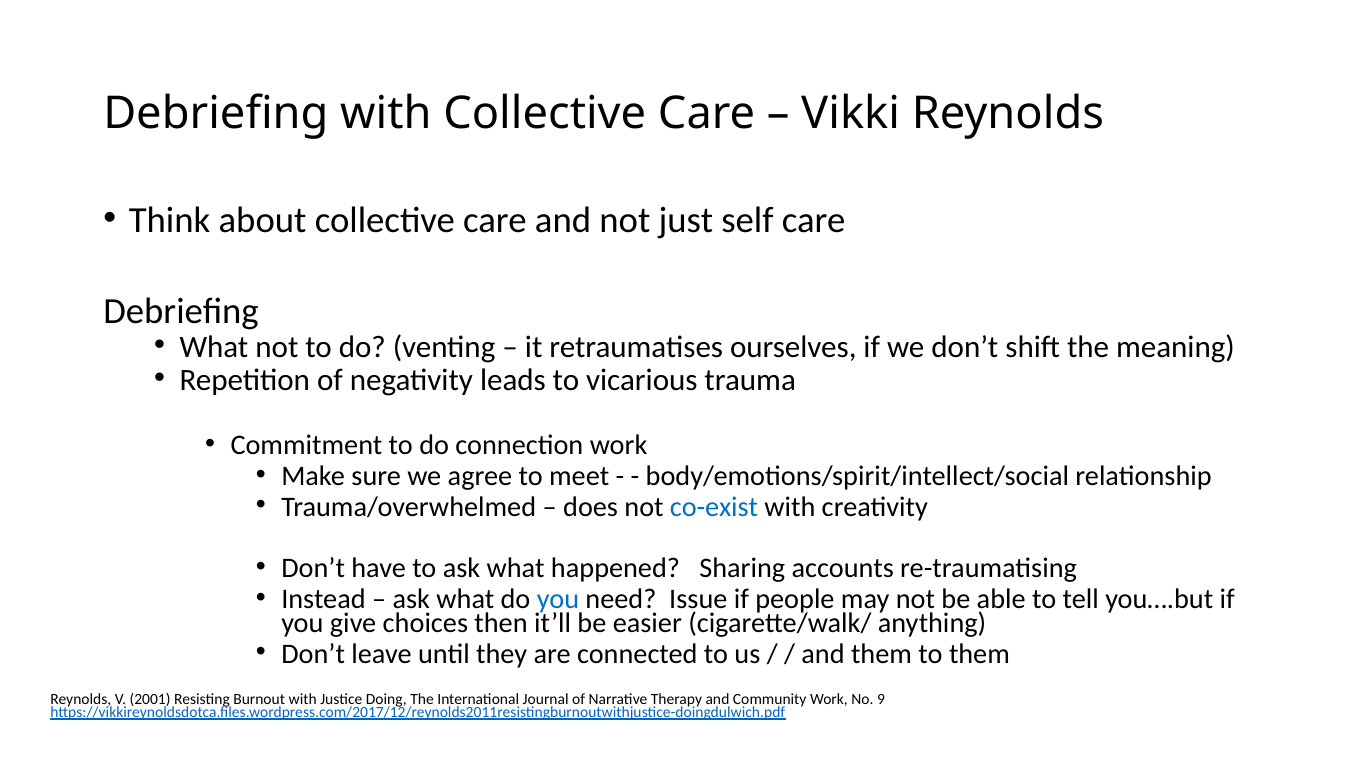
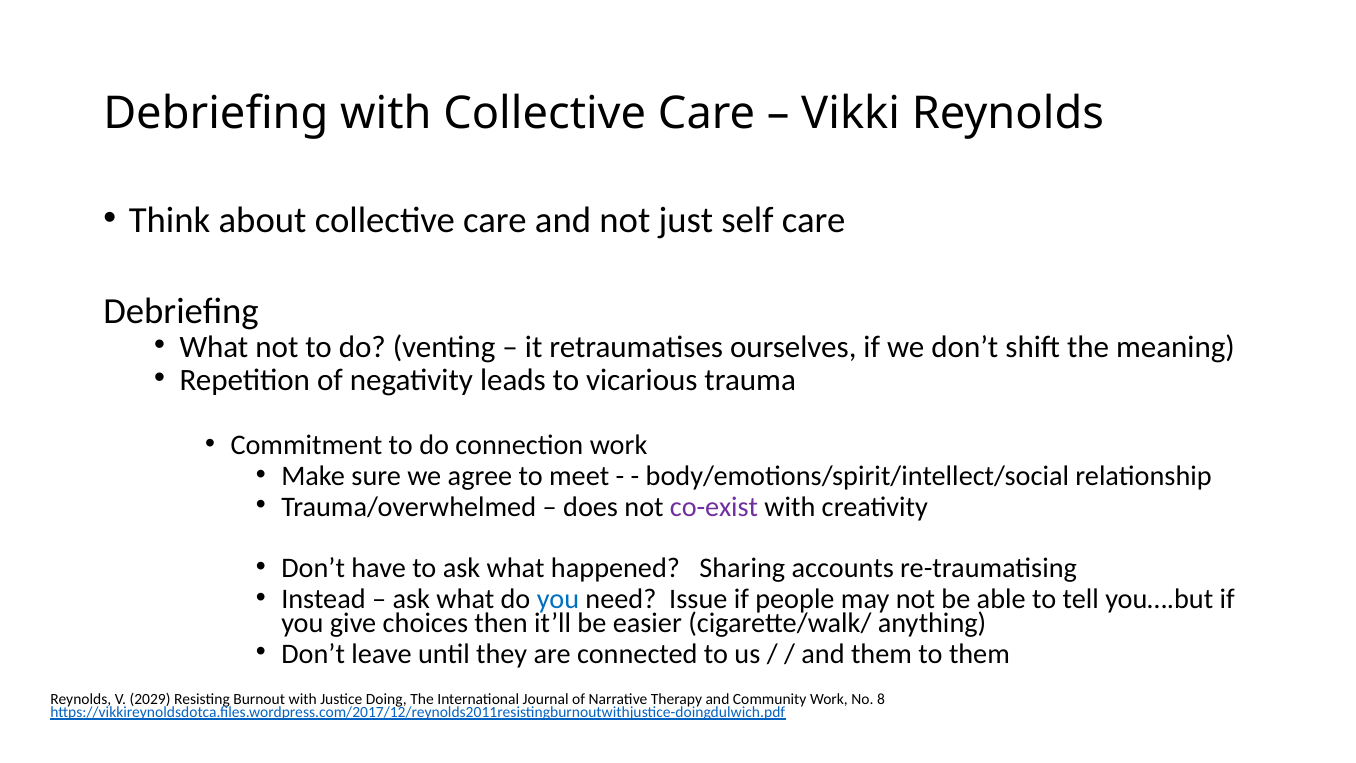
co-exist colour: blue -> purple
2001: 2001 -> 2029
9: 9 -> 8
